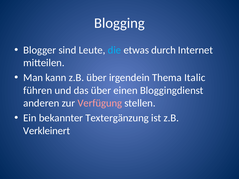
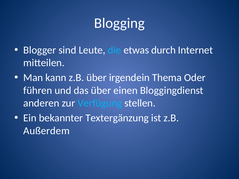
Italic: Italic -> Oder
Verfügung colour: pink -> light blue
Verkleinert: Verkleinert -> Außerdem
